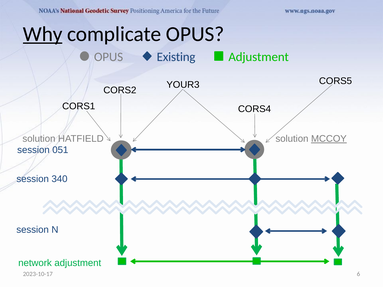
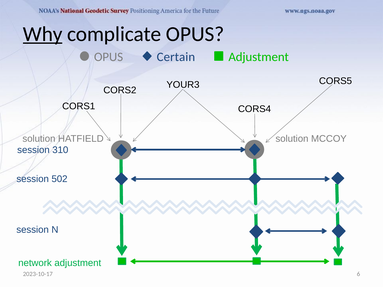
Existing: Existing -> Certain
MCCOY underline: present -> none
051: 051 -> 310
340: 340 -> 502
